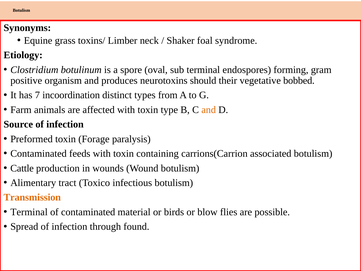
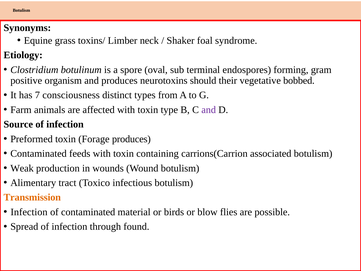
incoordination: incoordination -> consciousness
and at (209, 110) colour: orange -> purple
Forage paralysis: paralysis -> produces
Cattle: Cattle -> Weak
Terminal at (29, 212): Terminal -> Infection
